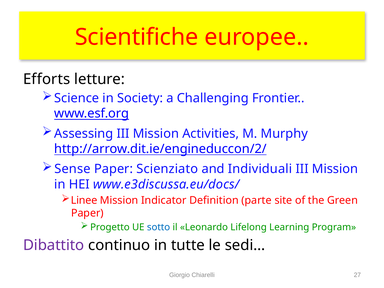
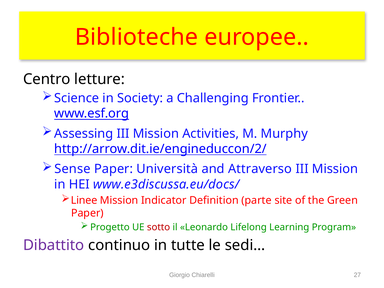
Scientifiche: Scientifiche -> Biblioteche
Efforts: Efforts -> Centro
Scienziato: Scienziato -> Università
Individuali: Individuali -> Attraverso
sotto colour: blue -> red
